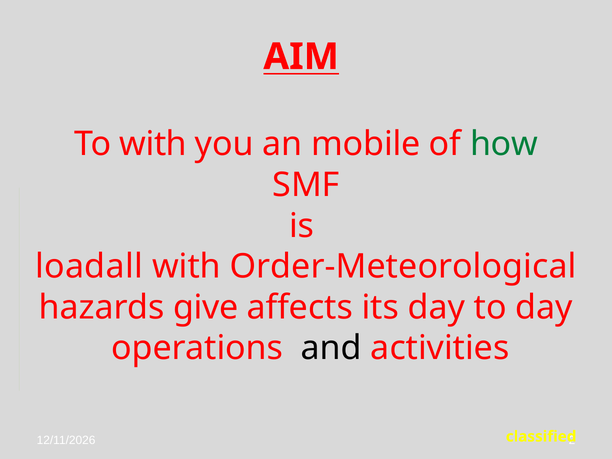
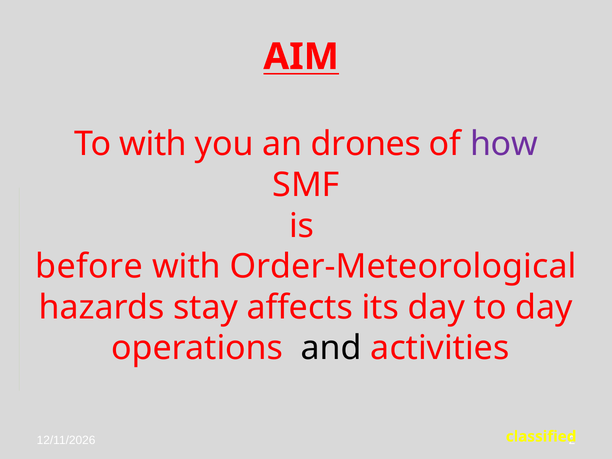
mobile: mobile -> drones
how colour: green -> purple
loadall: loadall -> before
give: give -> stay
